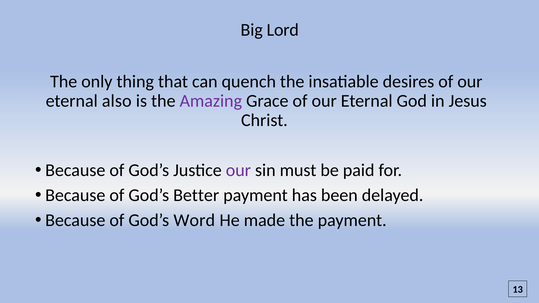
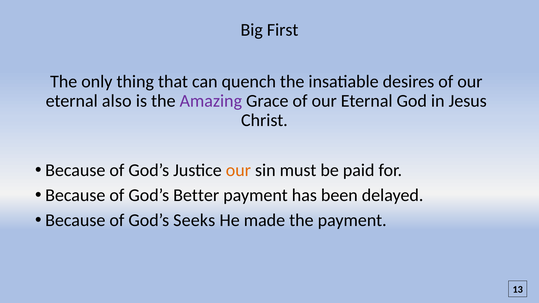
Lord: Lord -> First
our at (238, 170) colour: purple -> orange
Word: Word -> Seeks
